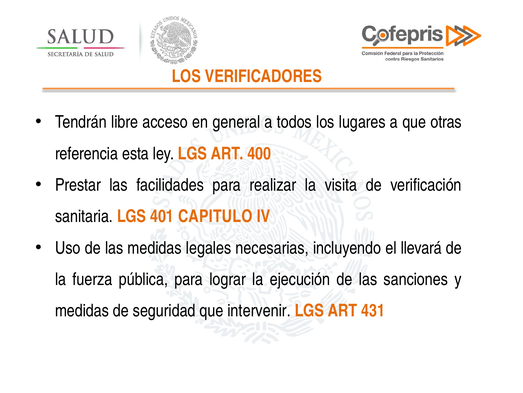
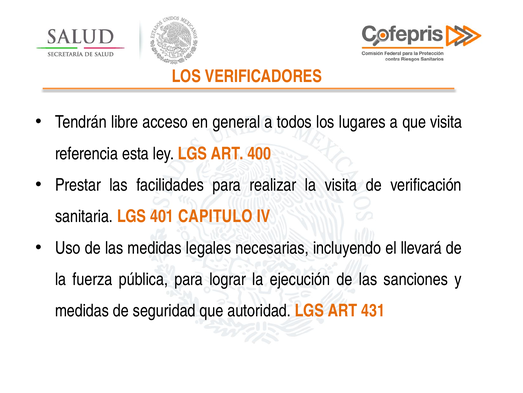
que otras: otras -> visita
intervenir: intervenir -> autoridad
